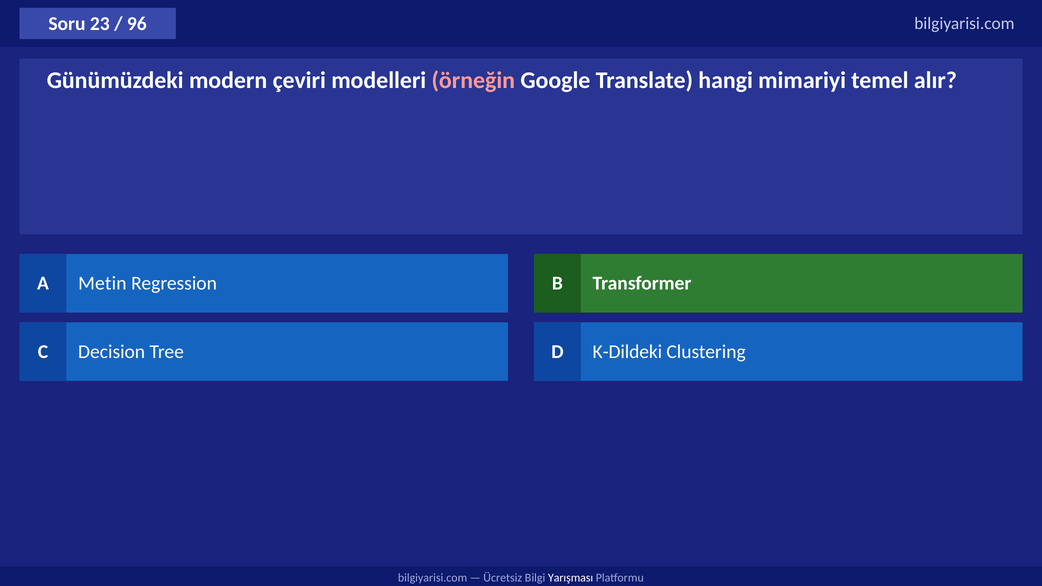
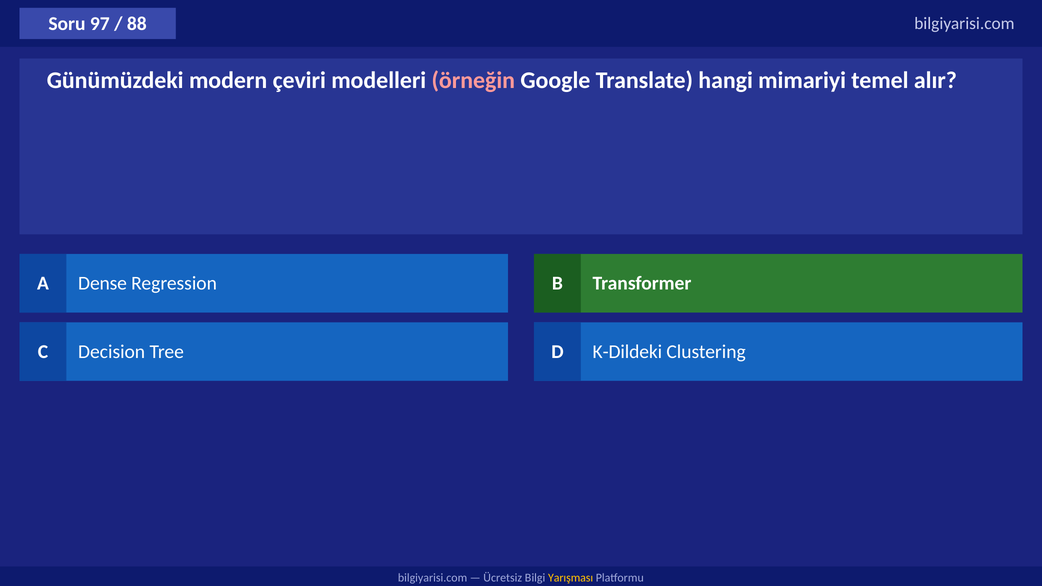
23: 23 -> 97
96: 96 -> 88
Metin: Metin -> Dense
Yarışması colour: white -> yellow
